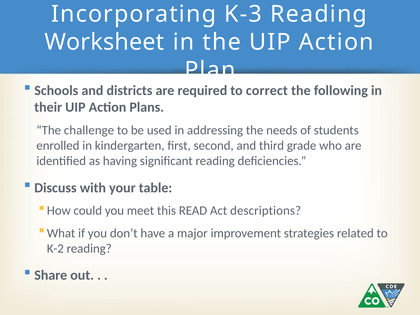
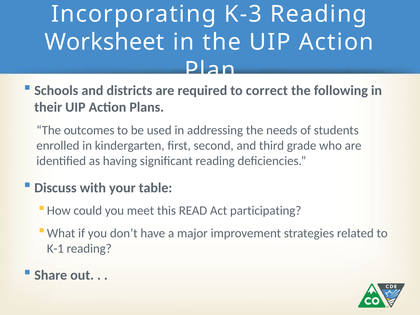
challenge: challenge -> outcomes
descriptions: descriptions -> participating
K-2: K-2 -> K-1
